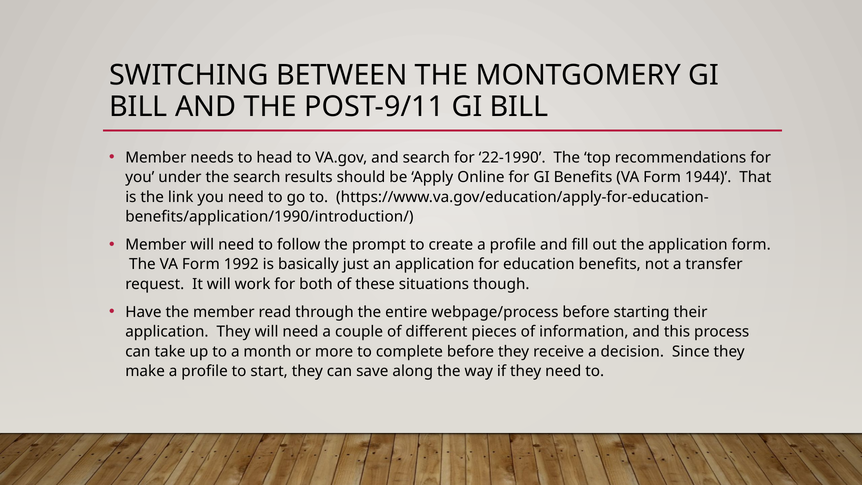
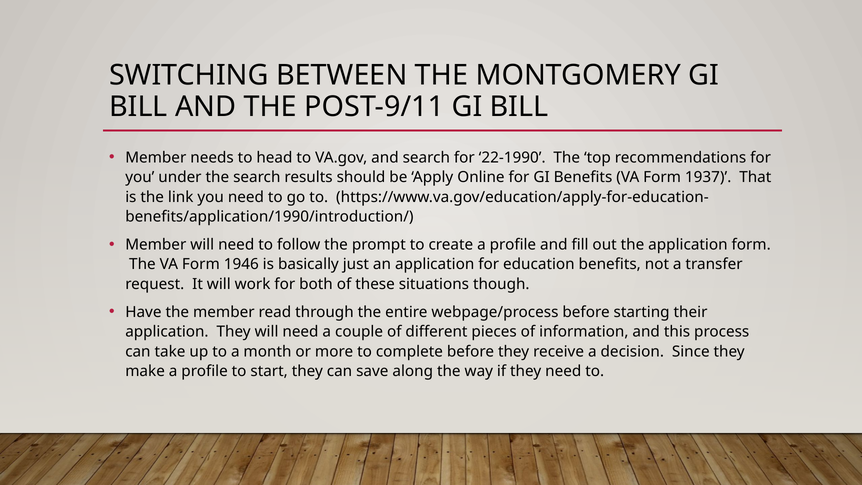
1944: 1944 -> 1937
1992: 1992 -> 1946
